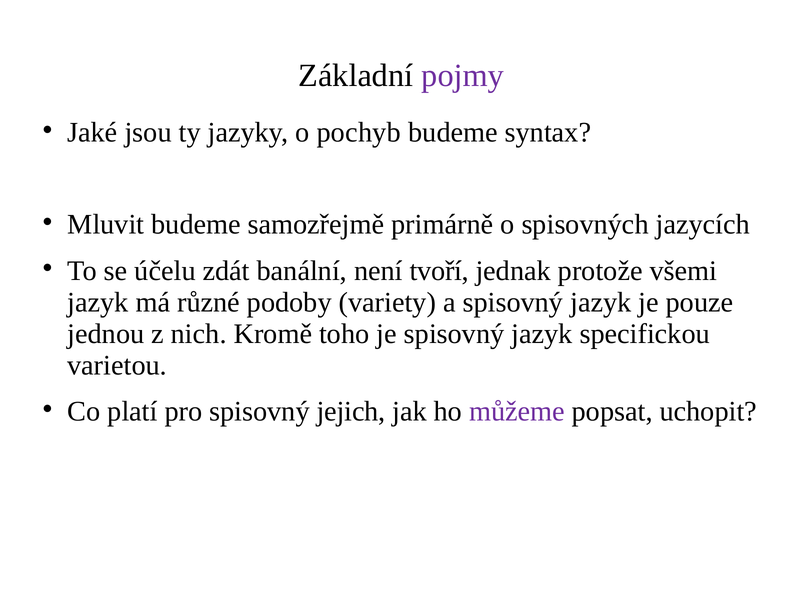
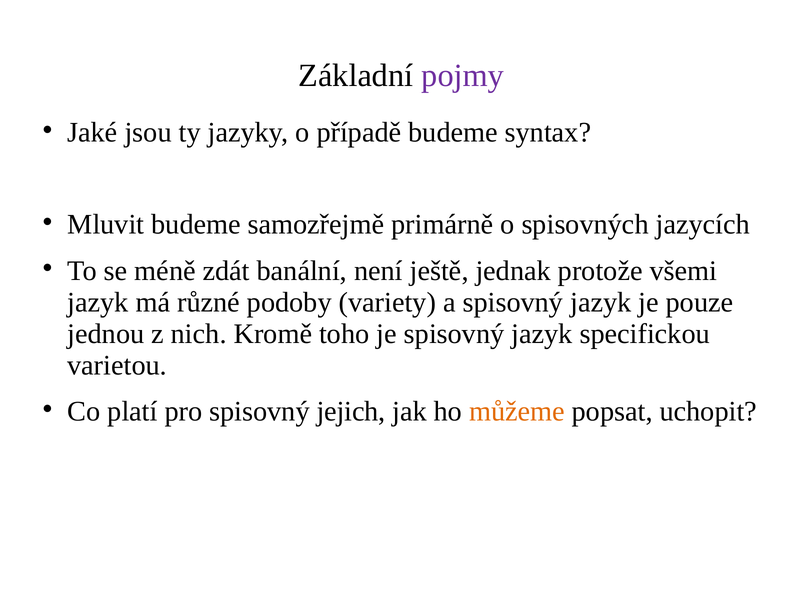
pochyb: pochyb -> případě
účelu: účelu -> méně
tvoří: tvoří -> ještě
můžeme colour: purple -> orange
